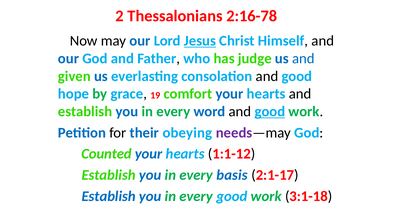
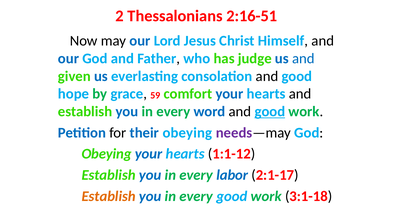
2:16-78: 2:16-78 -> 2:16-51
Jesus underline: present -> none
19: 19 -> 59
Counted at (107, 154): Counted -> Obeying
basis: basis -> labor
Establish at (109, 196) colour: blue -> orange
